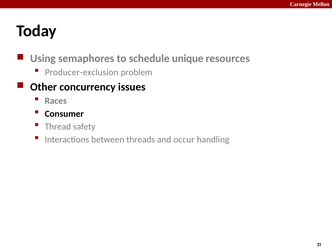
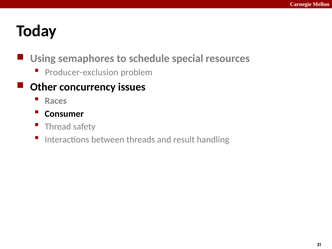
unique: unique -> special
occur: occur -> result
